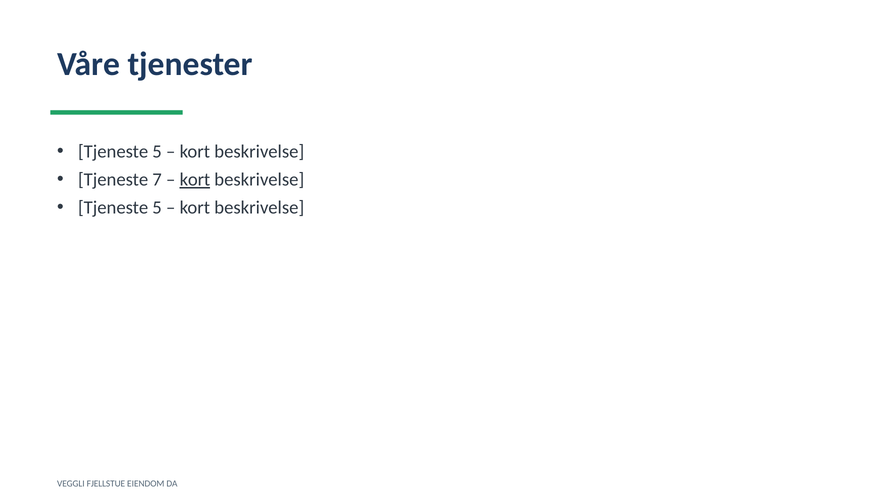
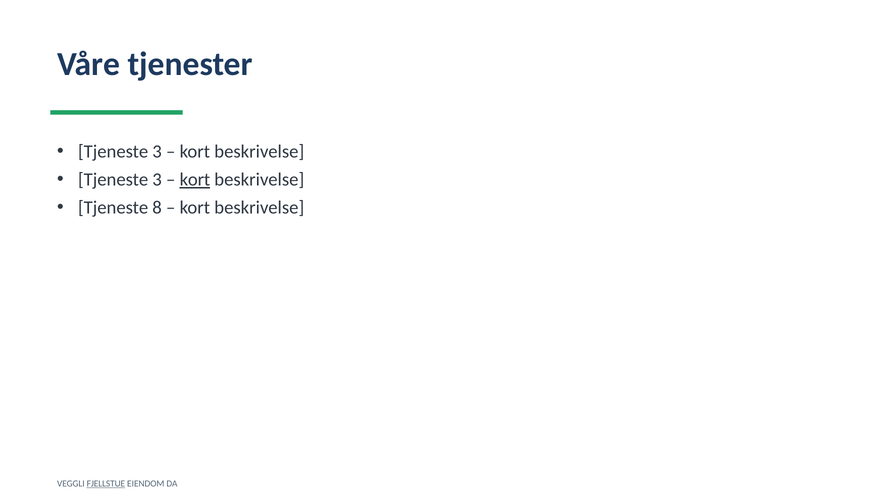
5 at (157, 152): 5 -> 3
7 at (157, 180): 7 -> 3
5 at (157, 208): 5 -> 8
FJELLSTUE underline: none -> present
